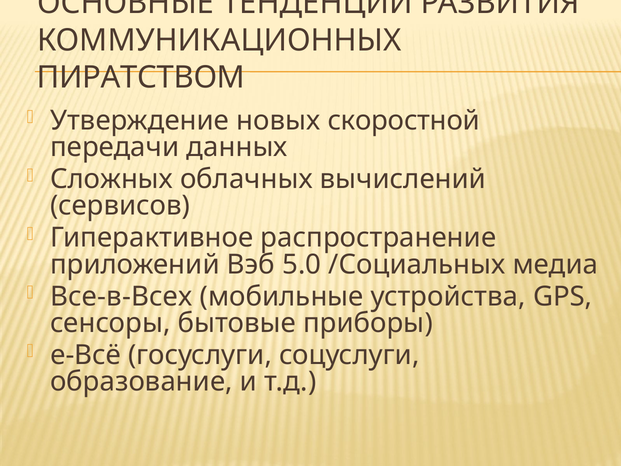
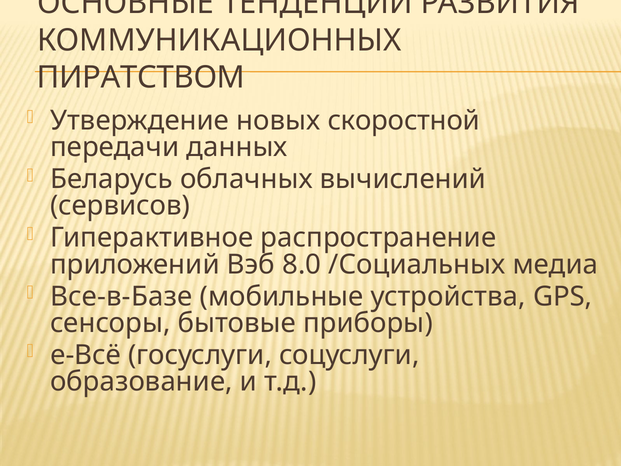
Сложных: Сложных -> Беларусь
5.0: 5.0 -> 8.0
Все-в-Всех: Все-в-Всех -> Все-в-Базе
